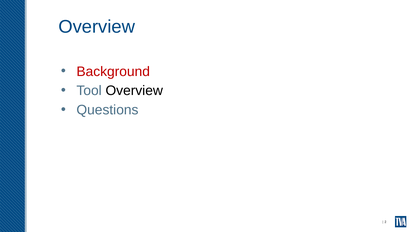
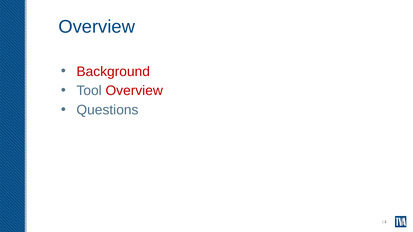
Overview at (134, 91) colour: black -> red
